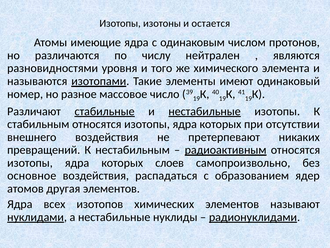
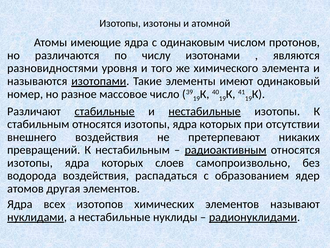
остается: остается -> атомной
нейтрален: нейтрален -> изотонами
основное: основное -> водорода
